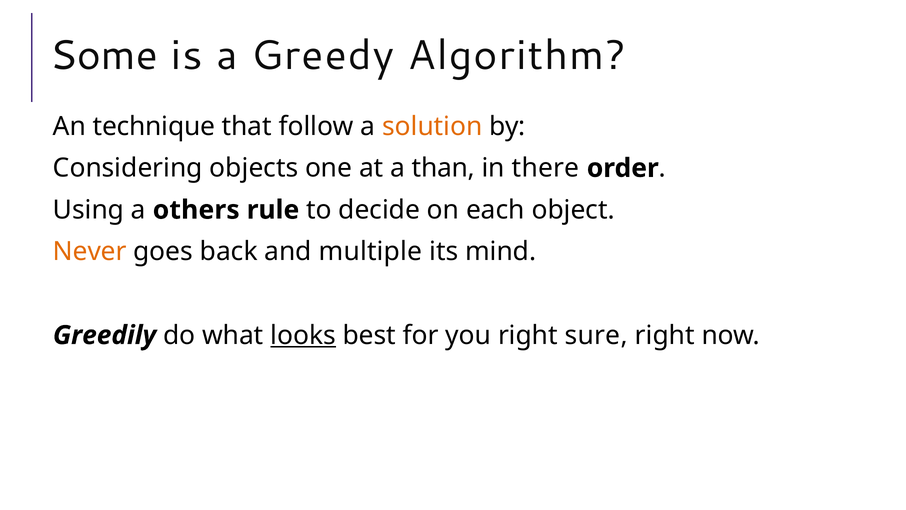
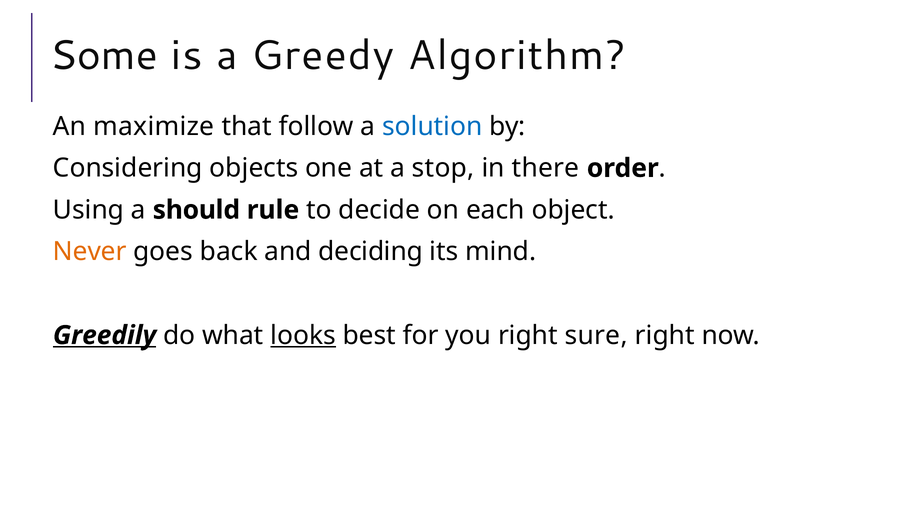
technique: technique -> maximize
solution colour: orange -> blue
than: than -> stop
others: others -> should
multiple: multiple -> deciding
Greedily underline: none -> present
